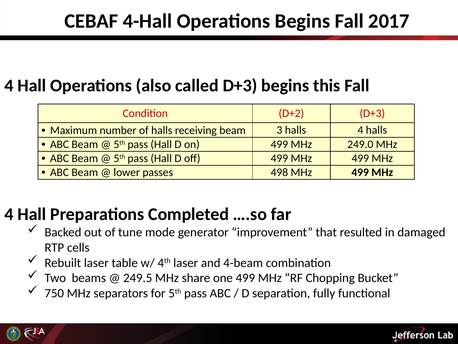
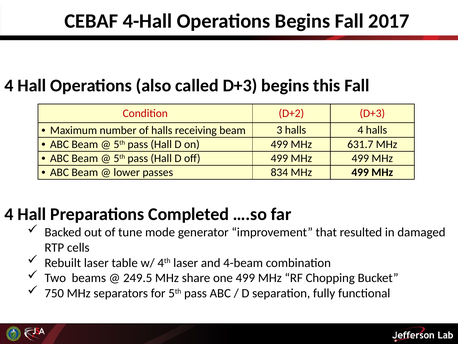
249.0: 249.0 -> 631.7
498: 498 -> 834
